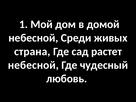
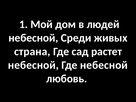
домой: домой -> людей
Где чудесный: чудесный -> небесной
